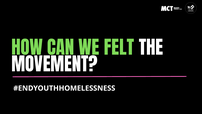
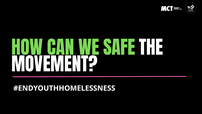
FELT: FELT -> SAFE
